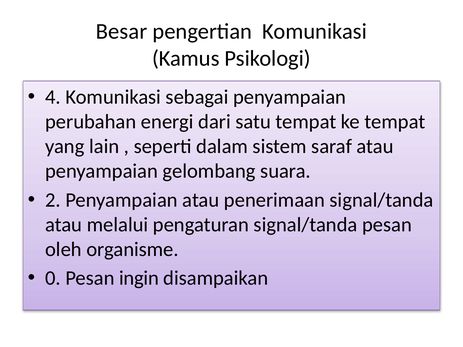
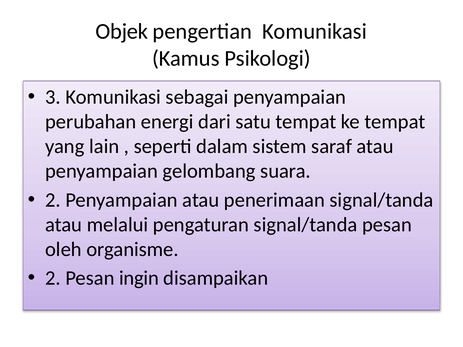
Besar: Besar -> Objek
4: 4 -> 3
0 at (53, 278): 0 -> 2
